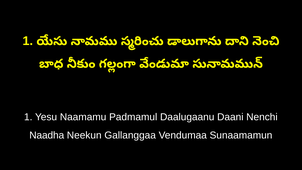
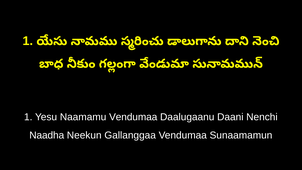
Naamamu Padmamul: Padmamul -> Vendumaa
